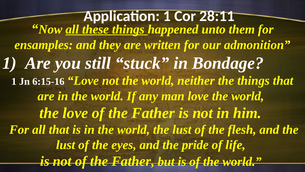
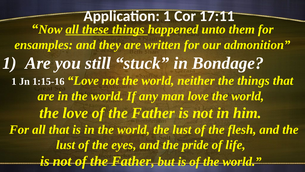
28:11: 28:11 -> 17:11
6:15-16: 6:15-16 -> 1:15-16
